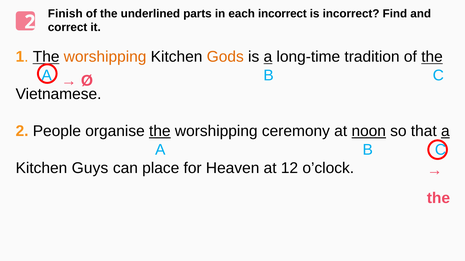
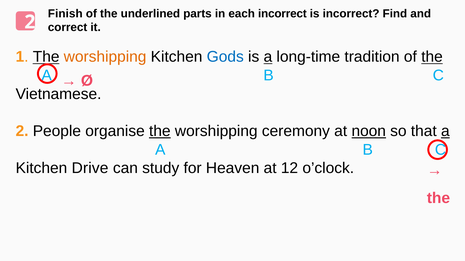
Gods colour: orange -> blue
Guys: Guys -> Drive
place: place -> study
